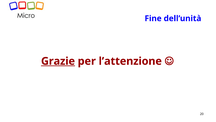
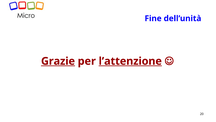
l’attenzione underline: none -> present
